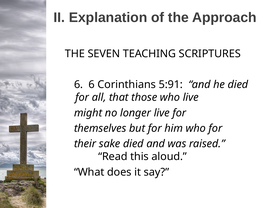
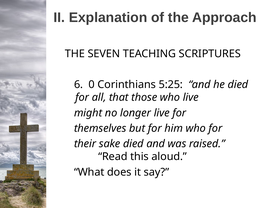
6 6: 6 -> 0
5:91: 5:91 -> 5:25
